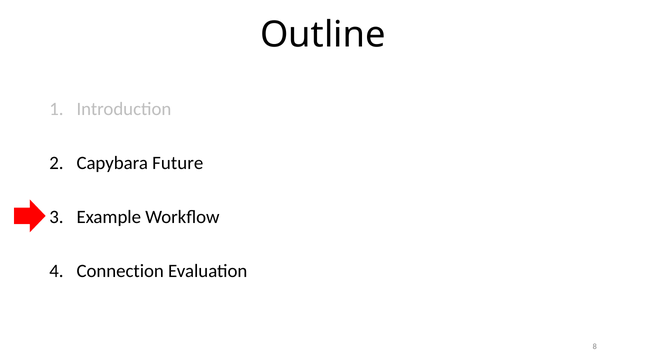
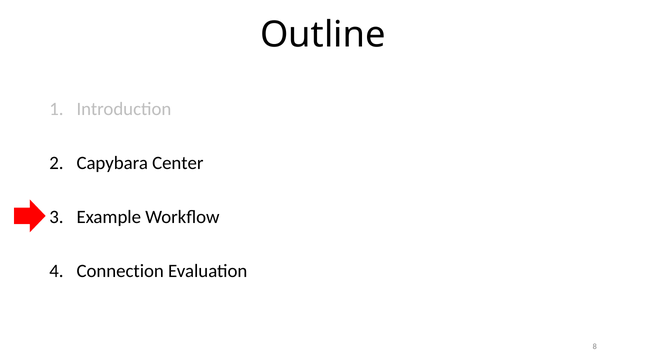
Future: Future -> Center
